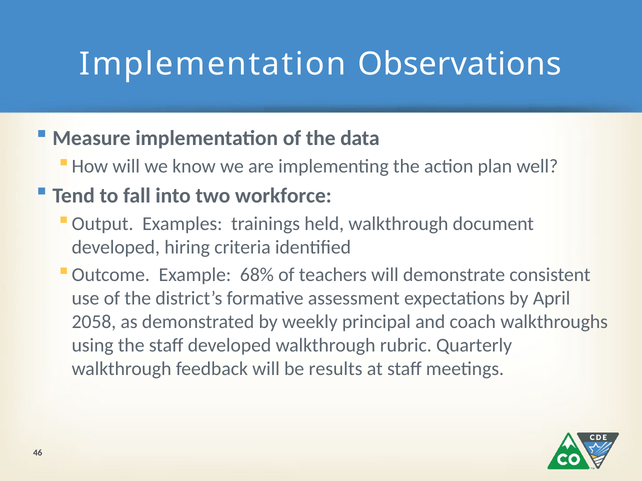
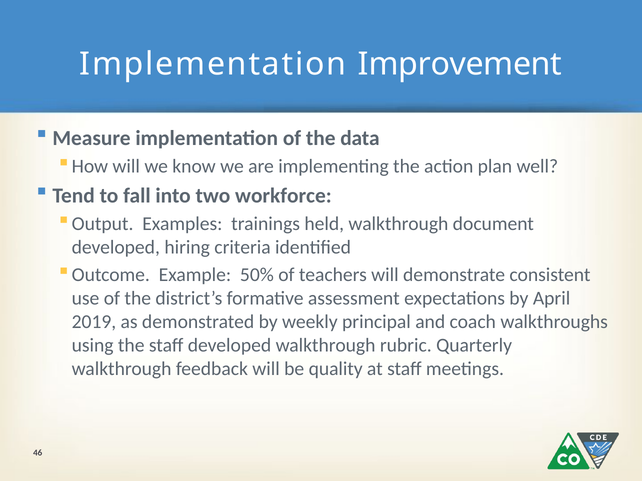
Observations: Observations -> Improvement
68%: 68% -> 50%
2058: 2058 -> 2019
results: results -> quality
